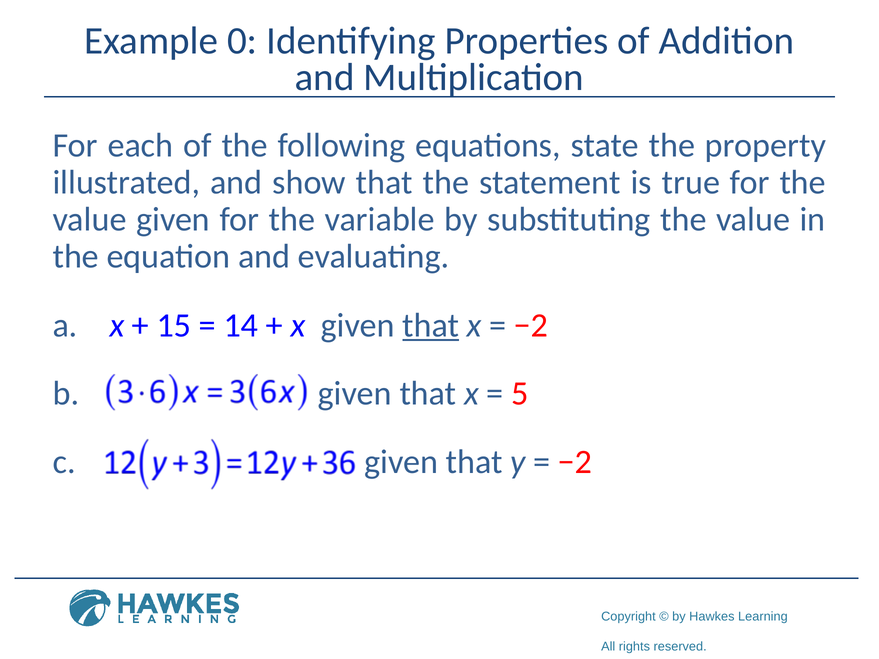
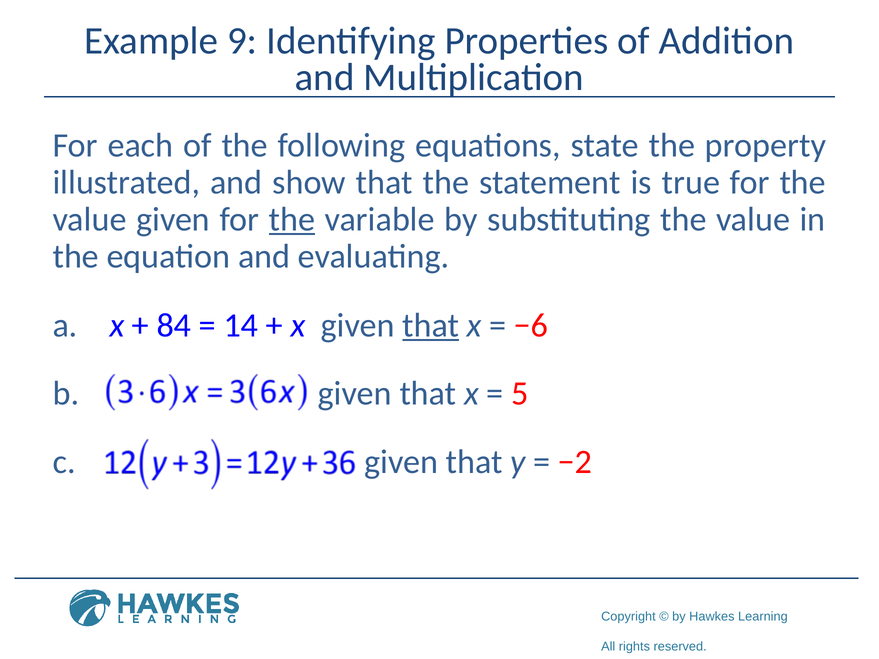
0: 0 -> 9
the at (292, 220) underline: none -> present
15: 15 -> 84
−2 at (531, 325): −2 -> −6
